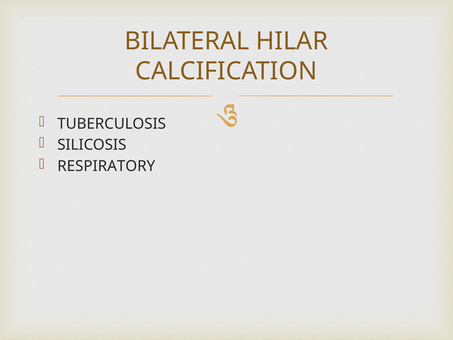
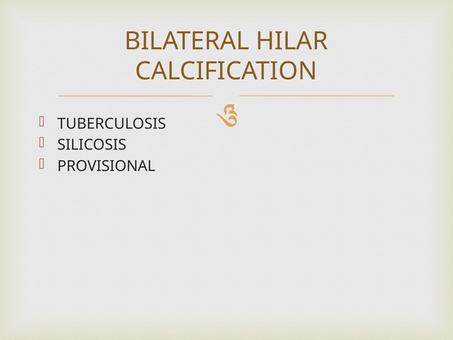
RESPIRATORY: RESPIRATORY -> PROVISIONAL
